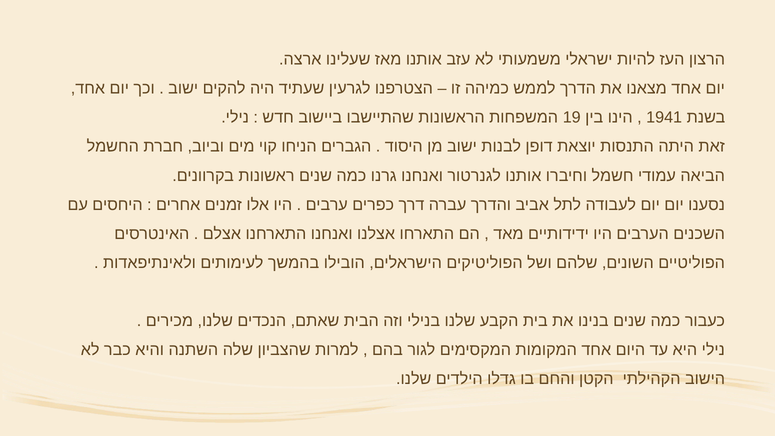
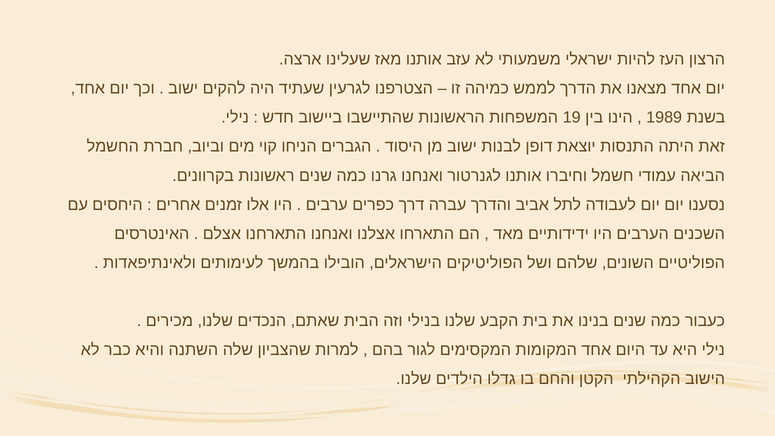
1941: 1941 -> 1989
